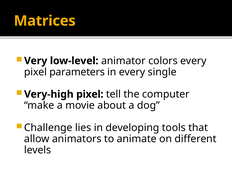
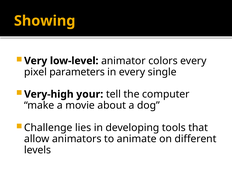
Matrices: Matrices -> Showing
Very-high pixel: pixel -> your
